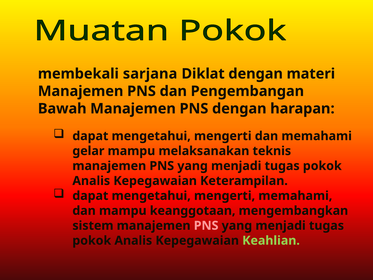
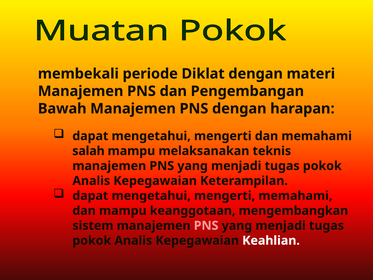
sarjana: sarjana -> periode
gelar: gelar -> salah
Keahlian colour: light green -> white
